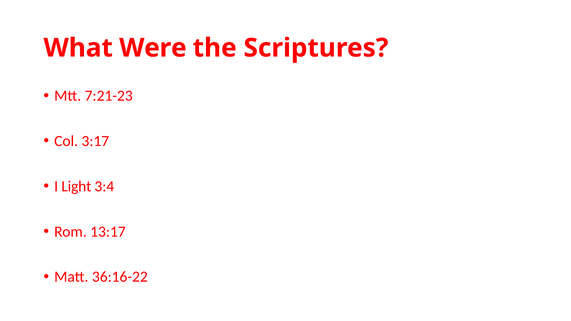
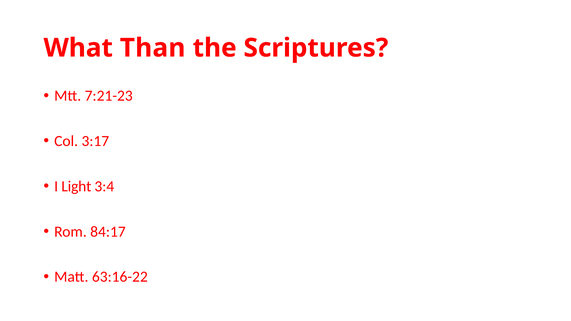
Were: Were -> Than
13:17: 13:17 -> 84:17
36:16-22: 36:16-22 -> 63:16-22
